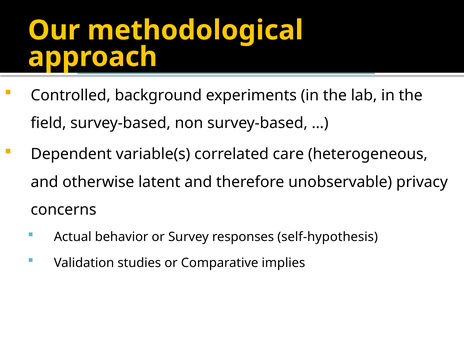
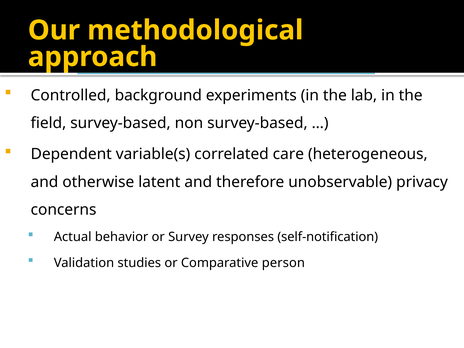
self-hypothesis: self-hypothesis -> self-notification
implies: implies -> person
